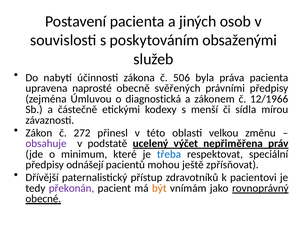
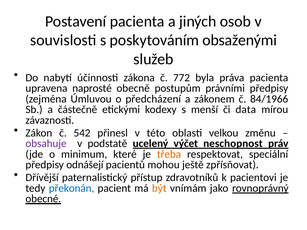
506: 506 -> 772
svěřených: svěřených -> postupům
diagnostická: diagnostická -> předcházení
12/1966: 12/1966 -> 84/1966
sídla: sídla -> data
272: 272 -> 542
nepřiměřena: nepřiměřena -> neschopnost
třeba colour: blue -> orange
překonán colour: purple -> blue
